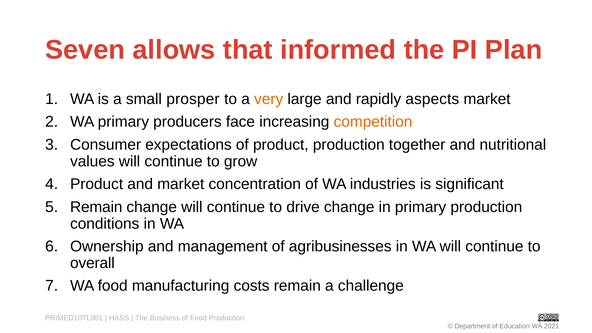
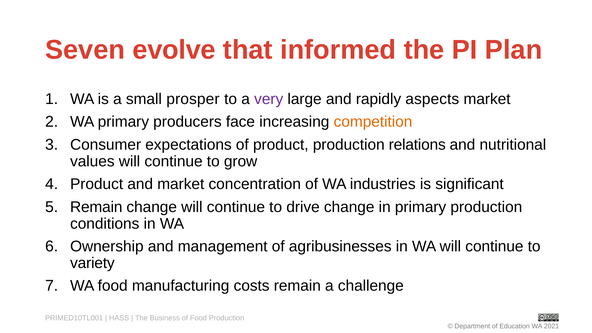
allows: allows -> evolve
very colour: orange -> purple
together: together -> relations
overall: overall -> variety
